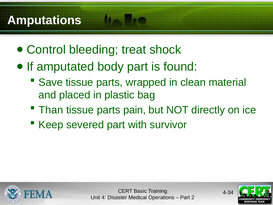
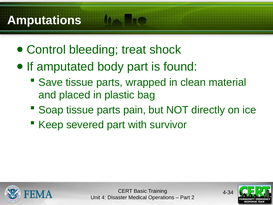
Than: Than -> Soap
